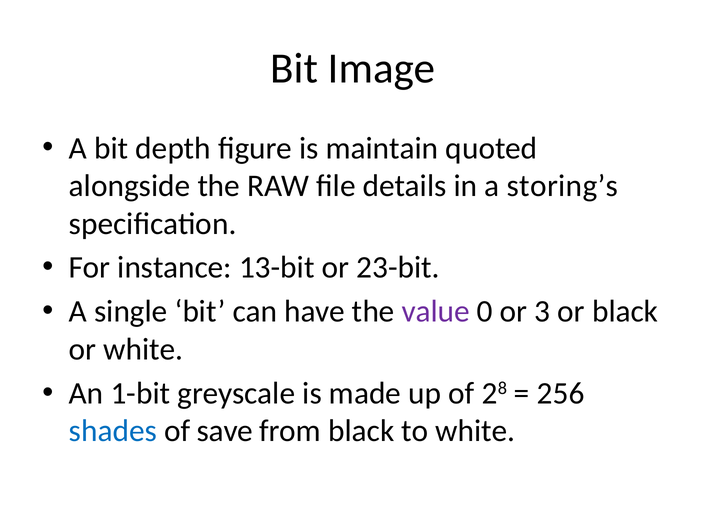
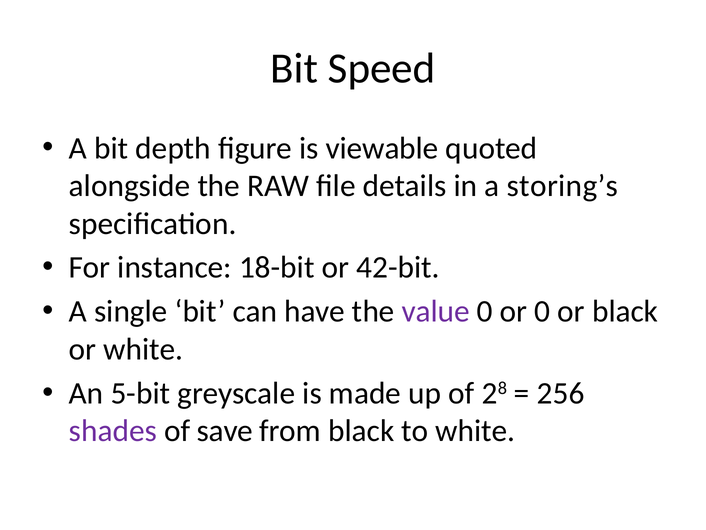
Image: Image -> Speed
maintain: maintain -> viewable
13-bit: 13-bit -> 18-bit
23-bit: 23-bit -> 42-bit
or 3: 3 -> 0
1-bit: 1-bit -> 5-bit
shades colour: blue -> purple
